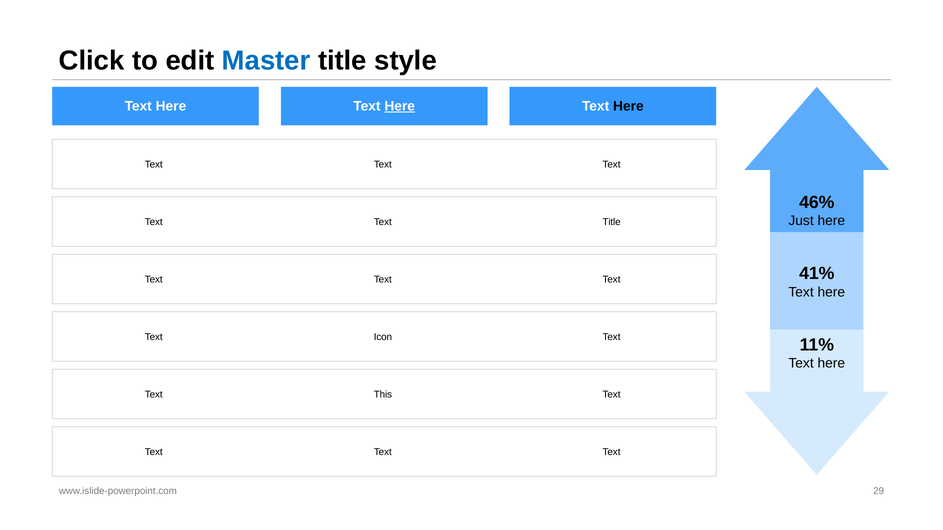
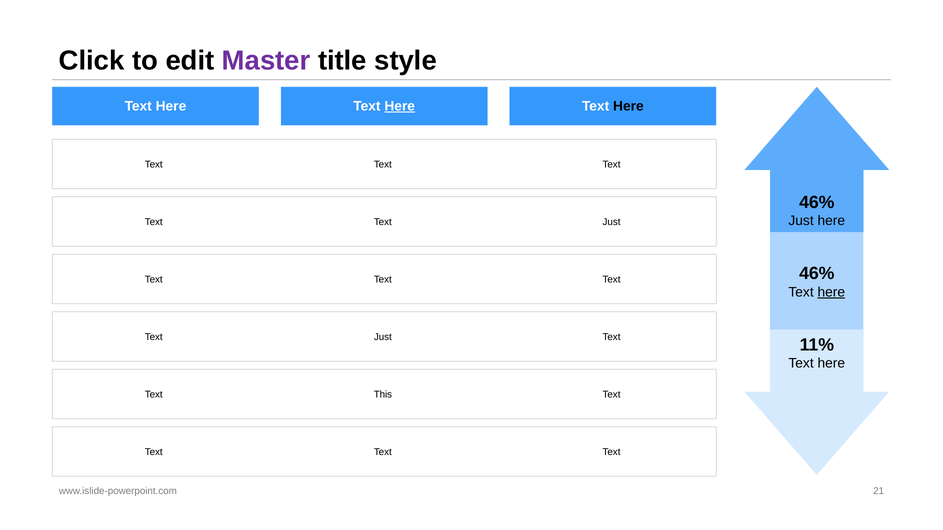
Master colour: blue -> purple
Title at (612, 222): Title -> Just
41% at (817, 274): 41% -> 46%
here at (831, 292) underline: none -> present
Icon at (383, 337): Icon -> Just
29: 29 -> 21
